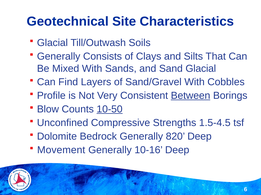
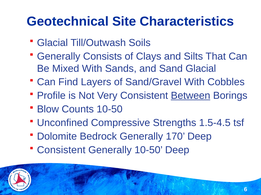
10-50 at (110, 110) underline: present -> none
820: 820 -> 170
Movement at (61, 151): Movement -> Consistent
Generally 10-16: 10-16 -> 10-50
